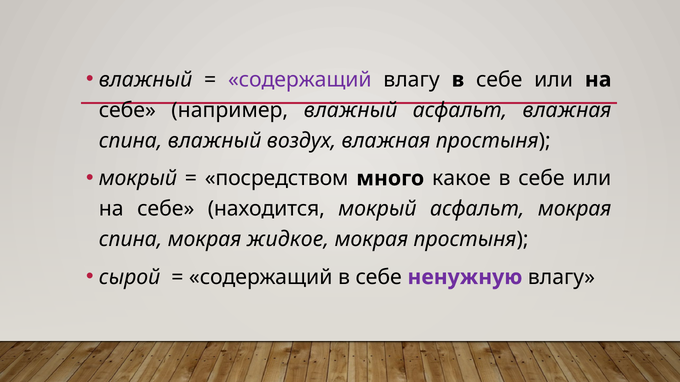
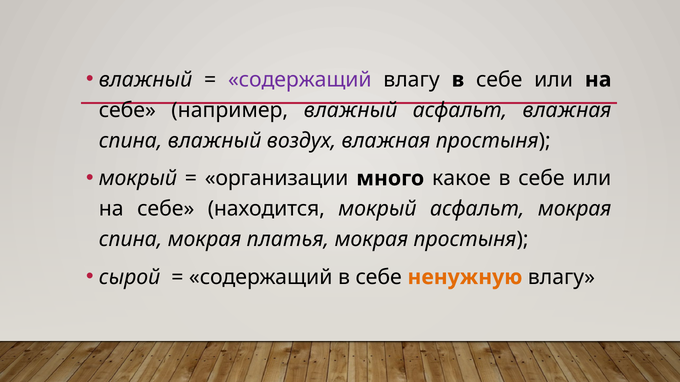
посредством: посредством -> организации
жидкое: жидкое -> платья
ненужную colour: purple -> orange
